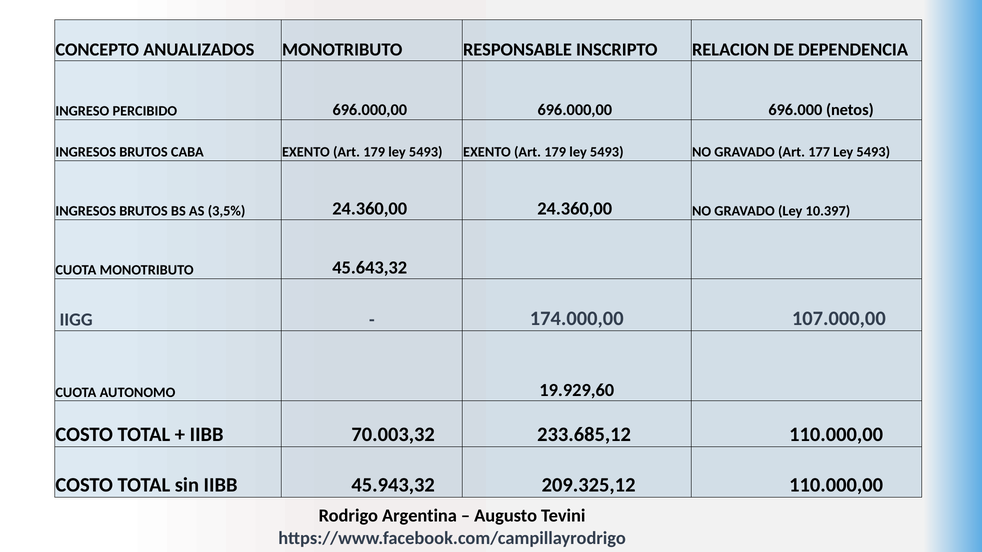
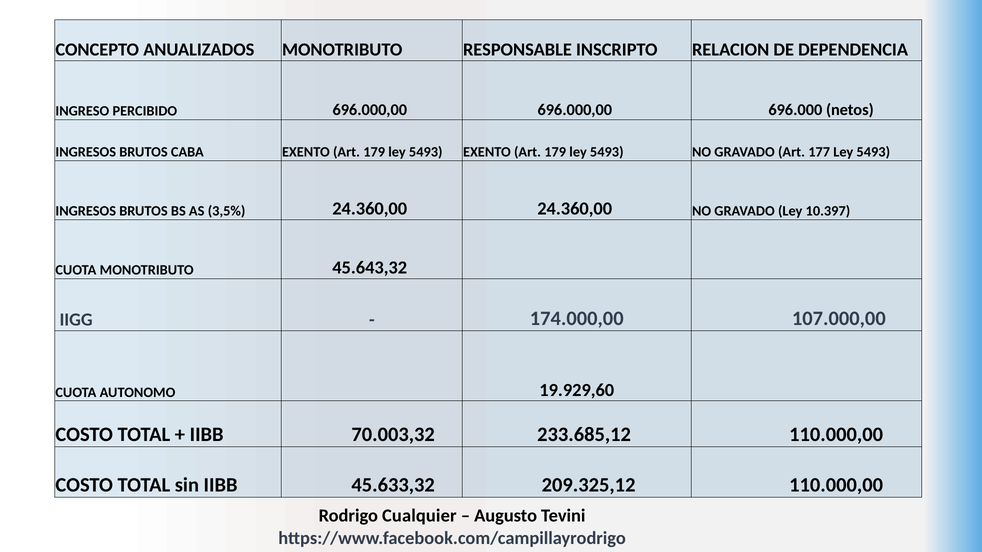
45.943,32: 45.943,32 -> 45.633,32
Argentina: Argentina -> Cualquier
